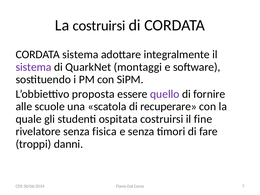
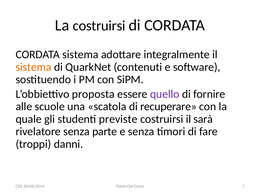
sistema at (34, 67) colour: purple -> orange
montaggi: montaggi -> contenuti
ospitata: ospitata -> previste
fine: fine -> sarà
fisica: fisica -> parte
